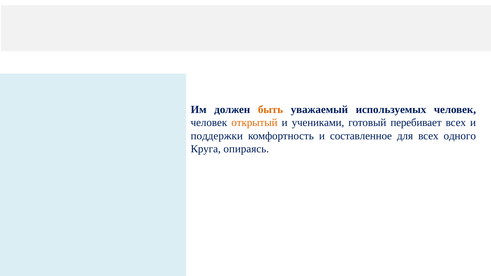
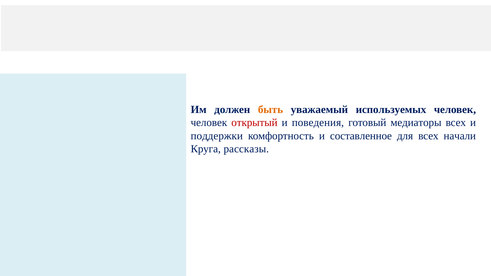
открытый colour: orange -> red
учениками: учениками -> поведения
перебивает: перебивает -> медиаторы
одного: одного -> начали
опираясь: опираясь -> рассказы
